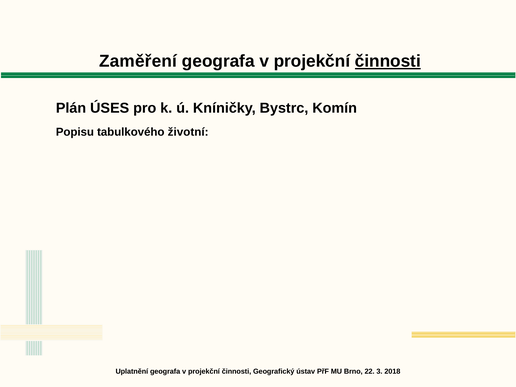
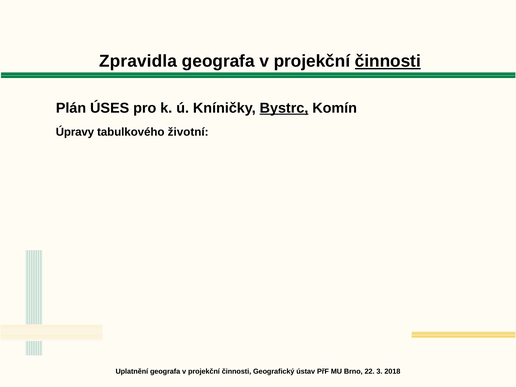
Zaměření: Zaměření -> Zpravidla
Bystrc underline: none -> present
Popisu: Popisu -> Úpravy
